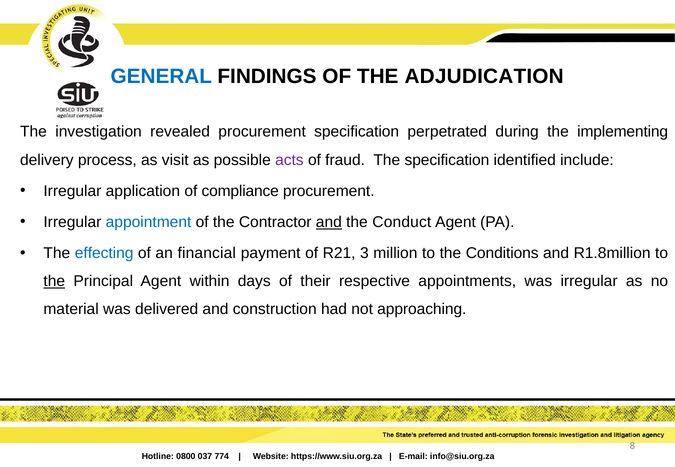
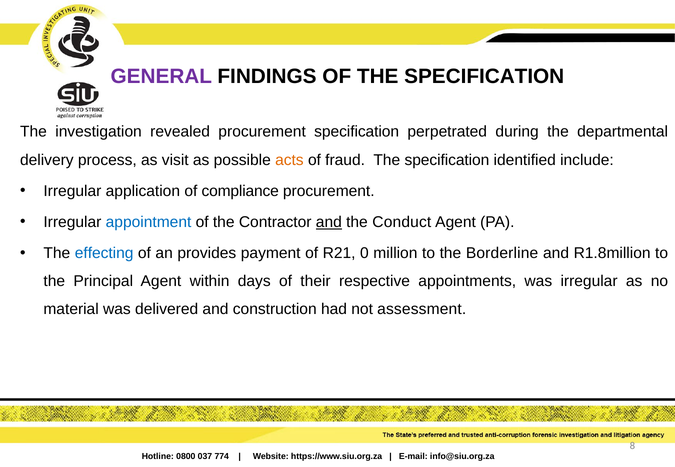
GENERAL colour: blue -> purple
OF THE ADJUDICATION: ADJUDICATION -> SPECIFICATION
implementing: implementing -> departmental
acts colour: purple -> orange
financial: financial -> provides
3: 3 -> 0
Conditions: Conditions -> Borderline
the at (54, 281) underline: present -> none
approaching: approaching -> assessment
